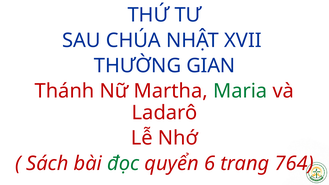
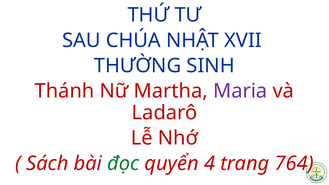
GIAN: GIAN -> SINH
Maria colour: green -> purple
6: 6 -> 4
